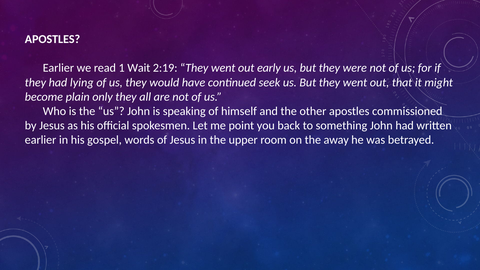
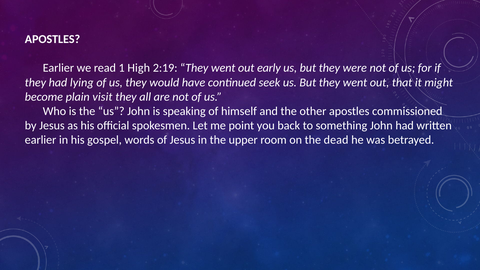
Wait: Wait -> High
only: only -> visit
away: away -> dead
